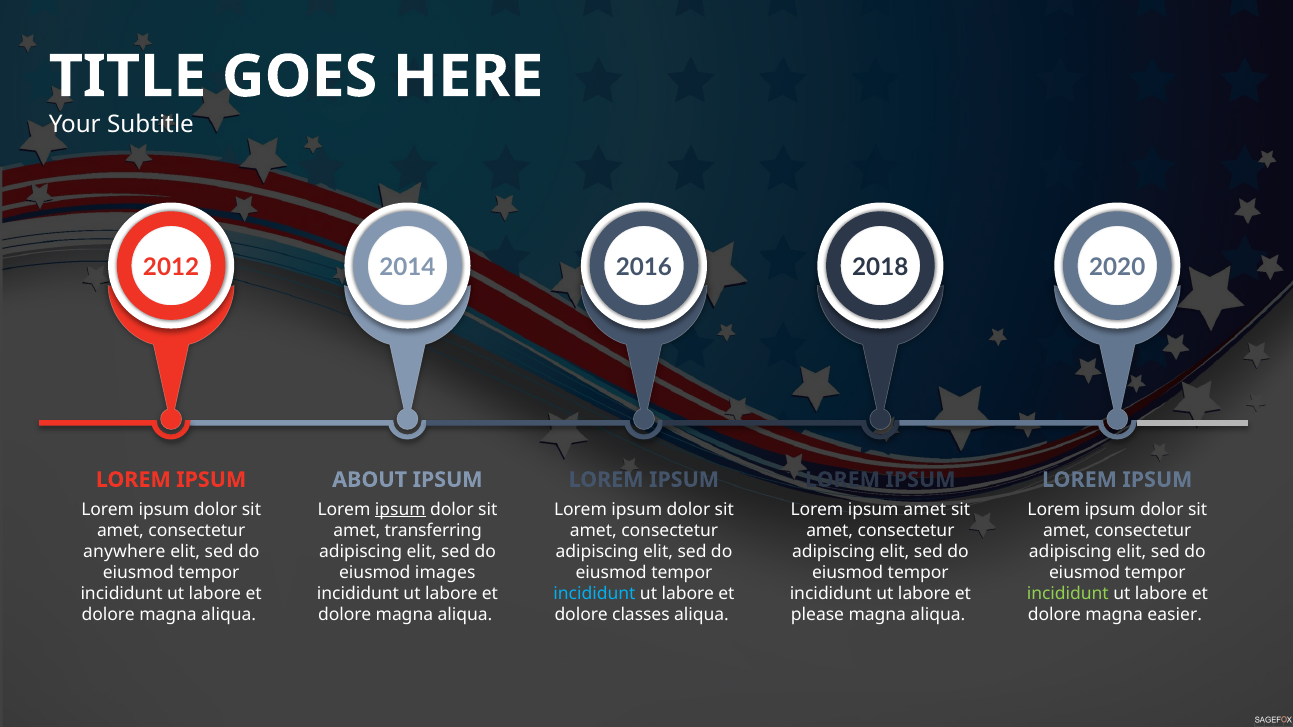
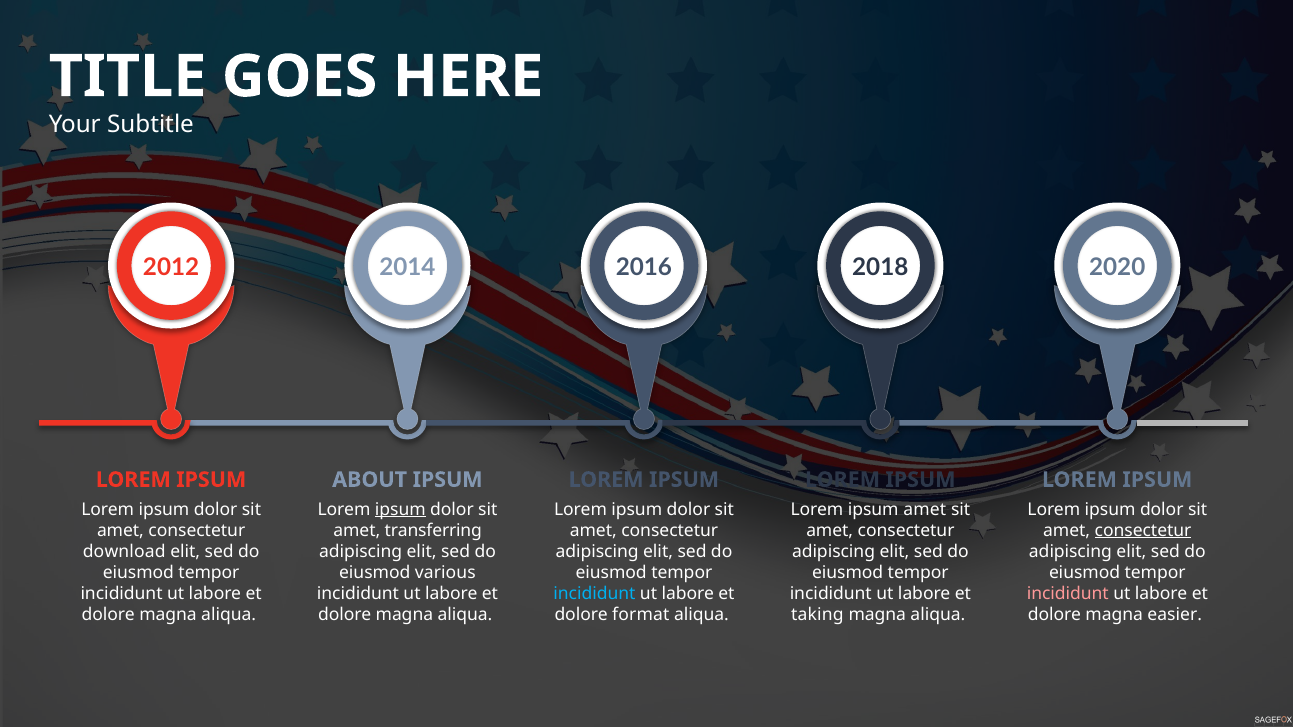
consectetur at (1143, 531) underline: none -> present
anywhere: anywhere -> download
images: images -> various
incididunt at (1068, 594) colour: light green -> pink
classes: classes -> format
please: please -> taking
